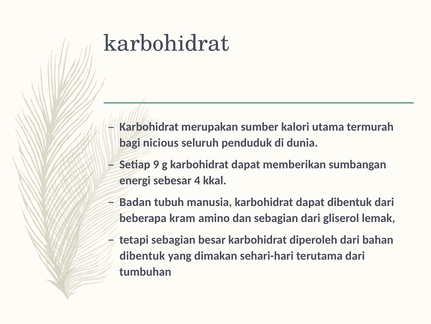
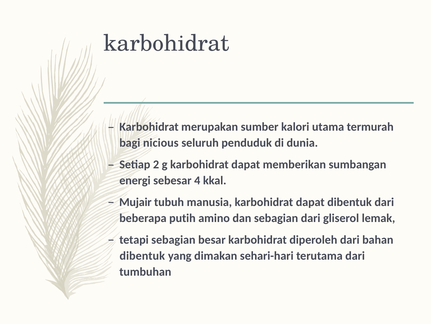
9: 9 -> 2
Badan: Badan -> Mujair
kram: kram -> putih
